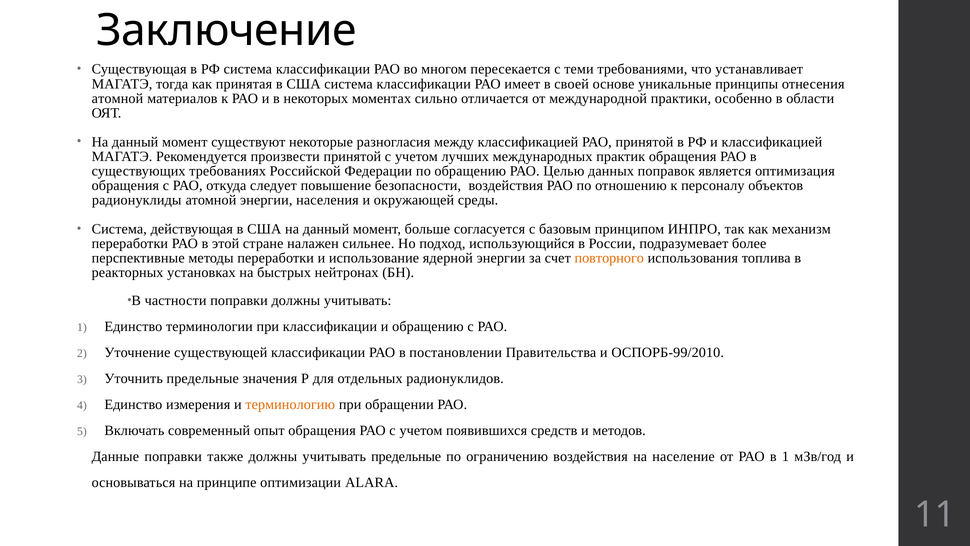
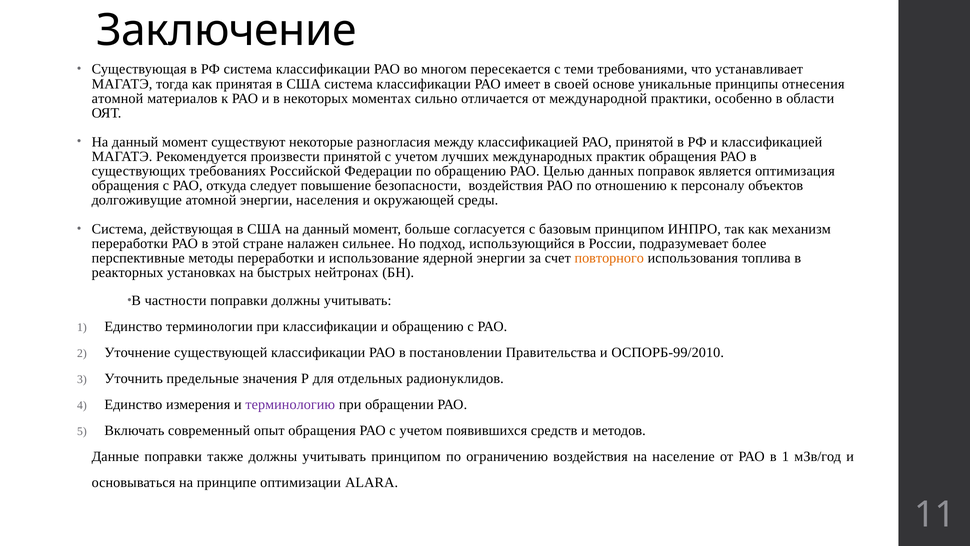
радионуклиды: радионуклиды -> долгоживущие
терминологию colour: orange -> purple
учитывать предельные: предельные -> принципом
